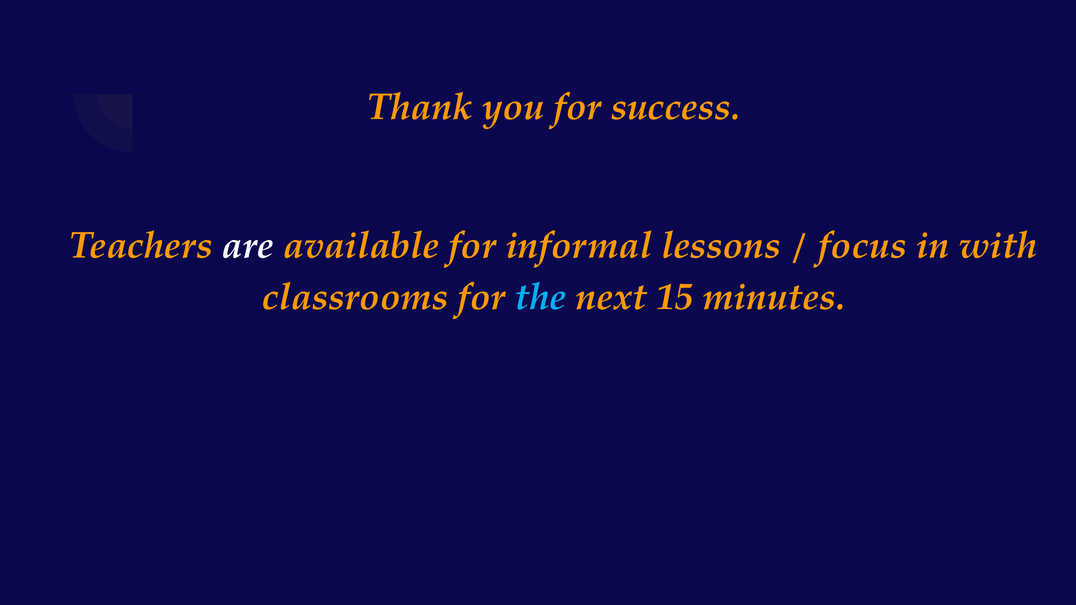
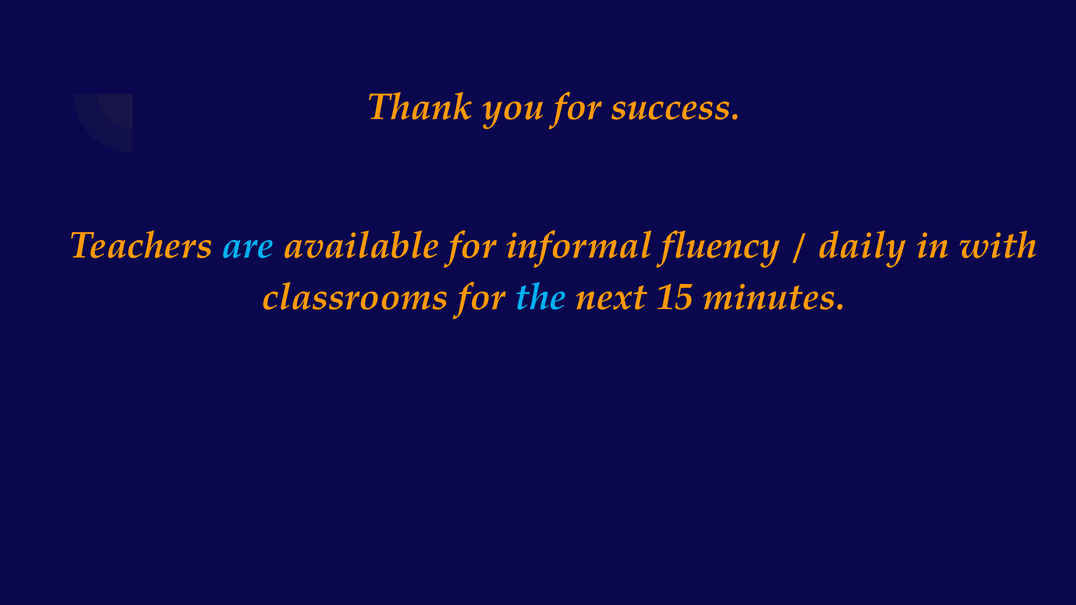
are at (248, 246) colour: white -> light blue
informal lessons: lessons -> fluency
focus: focus -> daily
